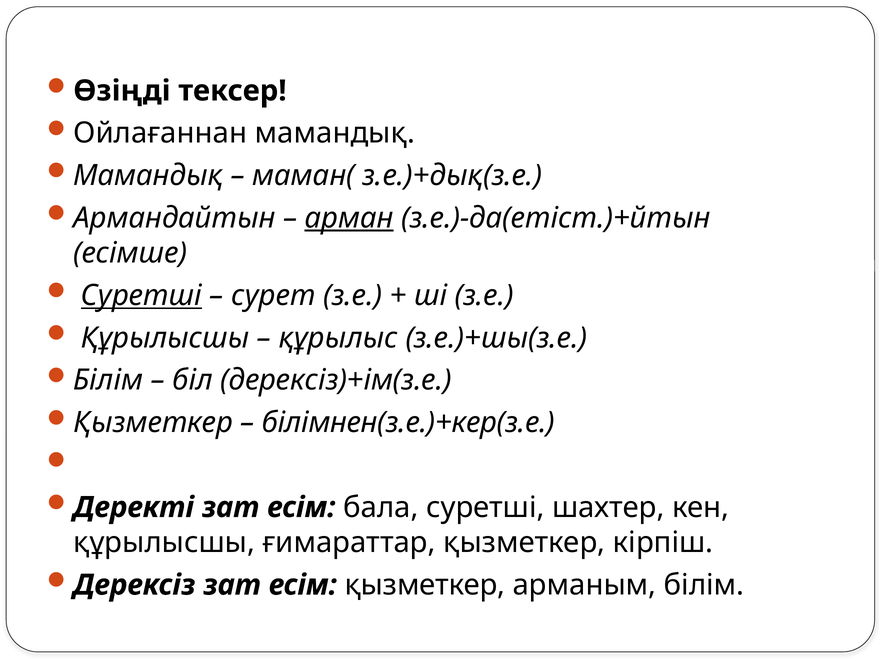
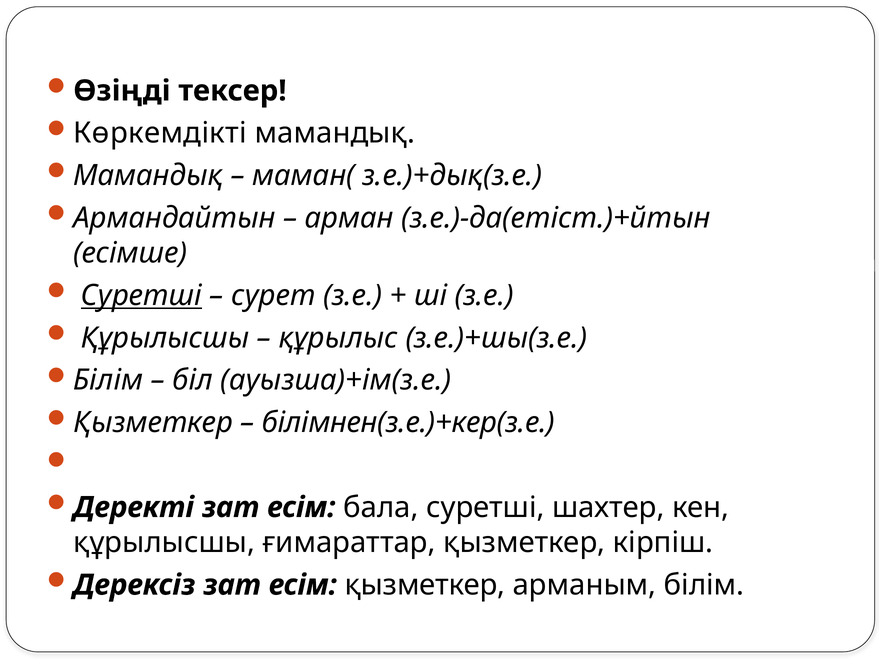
Ойлағаннан: Ойлағаннан -> Көркемдікті
арман underline: present -> none
дерексіз)+ім(з.е: дерексіз)+ім(з.е -> ауызша)+ім(з.е
